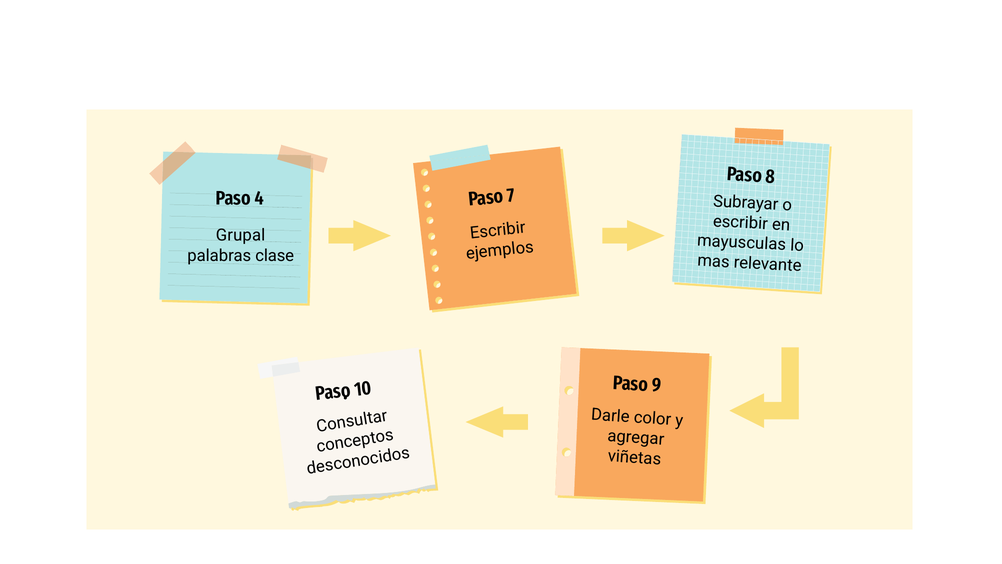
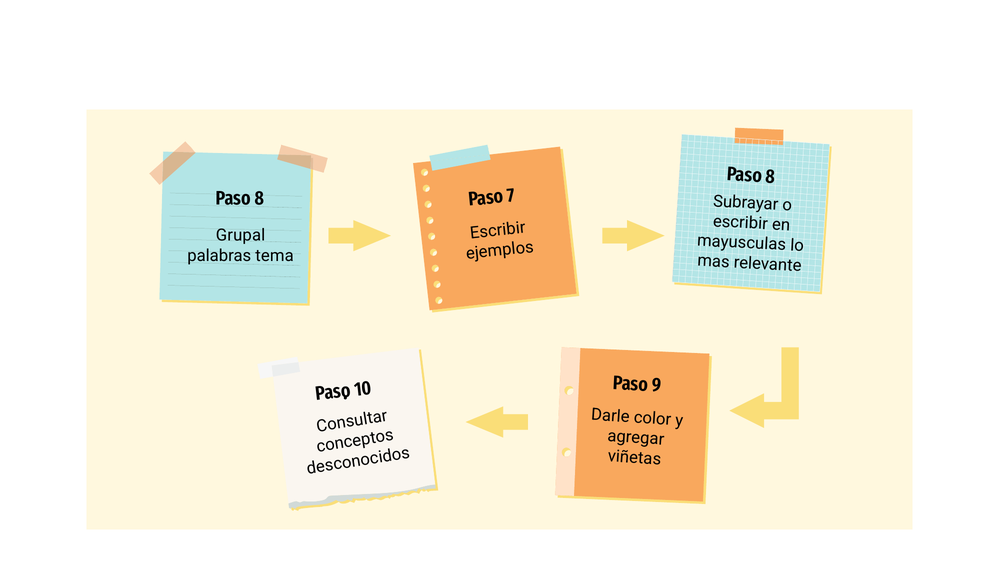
4 at (259, 198): 4 -> 8
clase: clase -> tema
